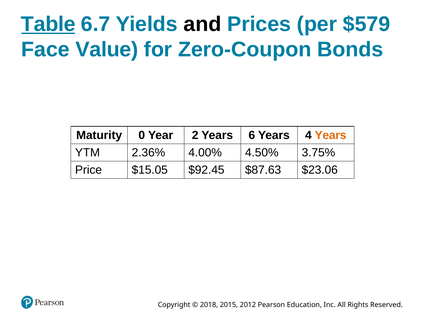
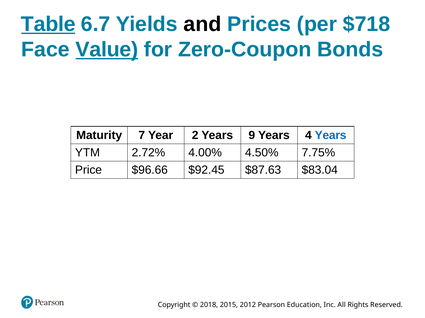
$579: $579 -> $718
Value underline: none -> present
0: 0 -> 7
6: 6 -> 9
Years at (331, 136) colour: orange -> blue
2.36%: 2.36% -> 2.72%
3.75%: 3.75% -> 7.75%
$15.05: $15.05 -> $96.66
$23.06: $23.06 -> $83.04
